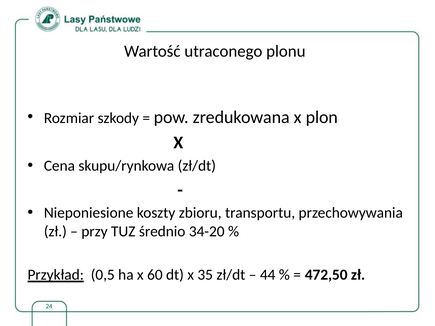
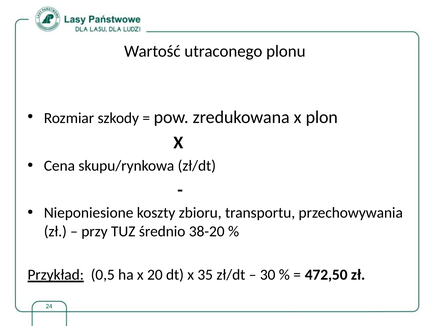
34-20: 34-20 -> 38-20
60: 60 -> 20
44: 44 -> 30
